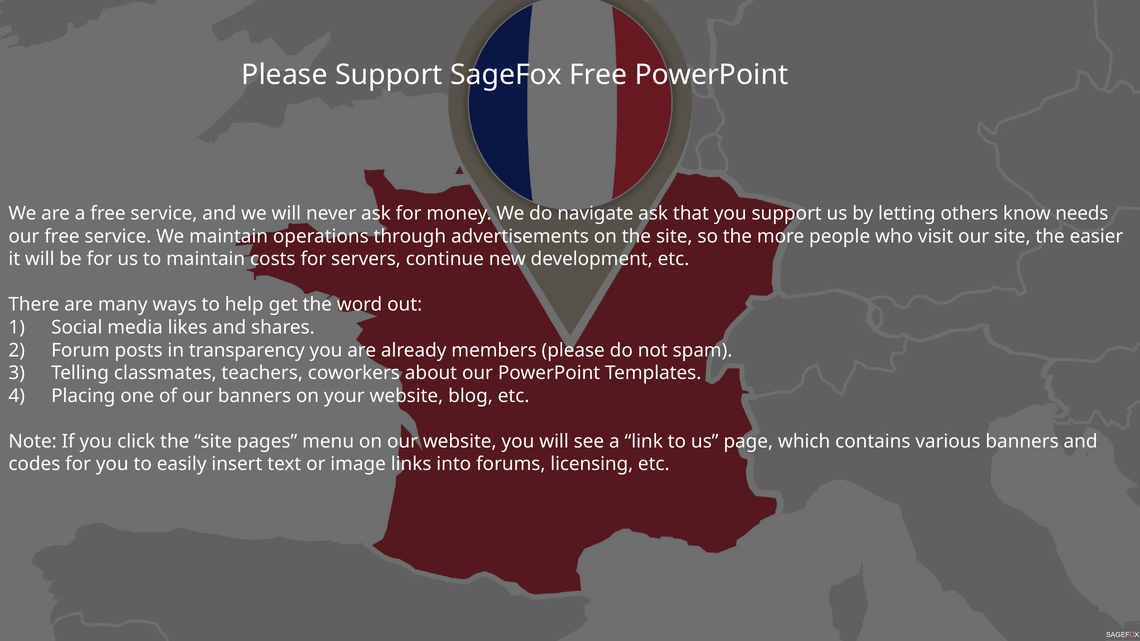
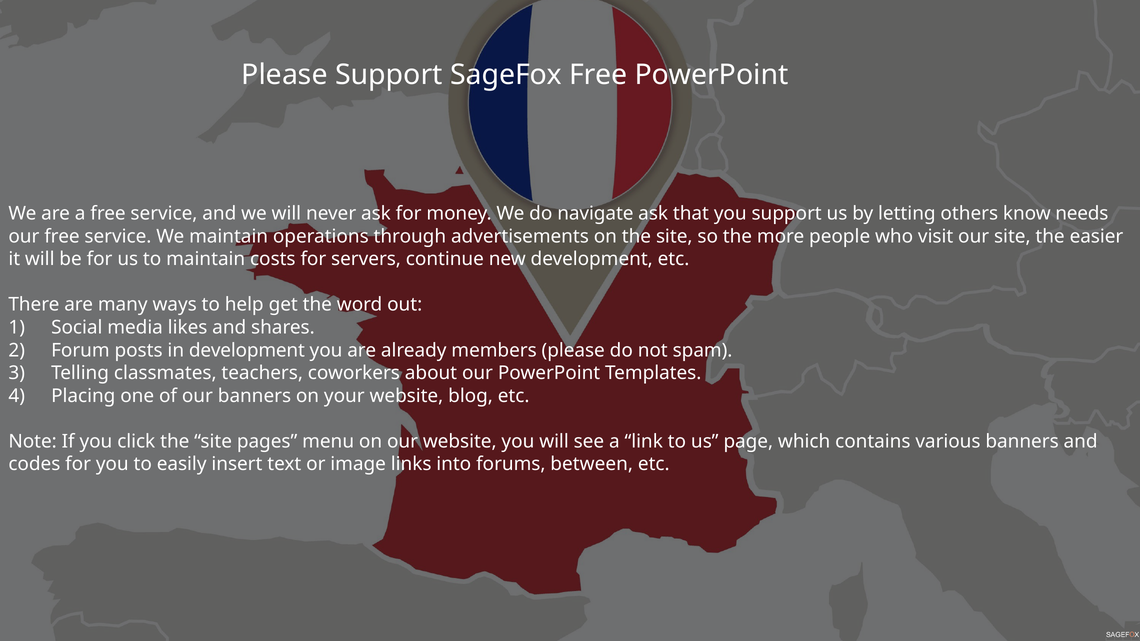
in transparency: transparency -> development
licensing: licensing -> between
